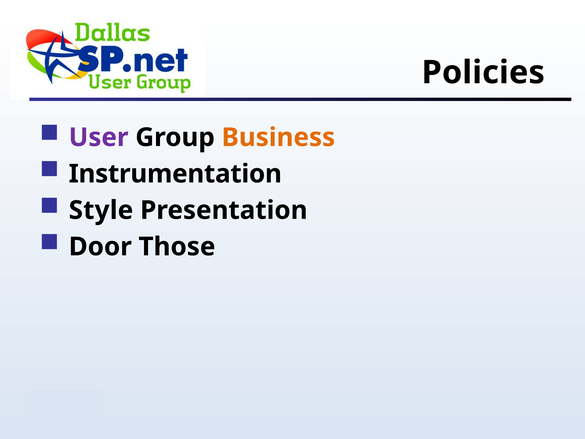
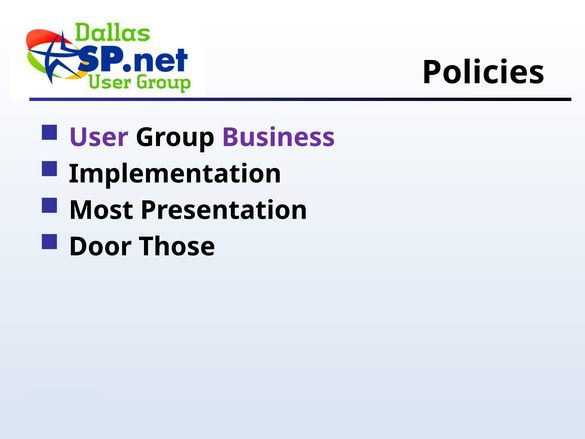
Business colour: orange -> purple
Instrumentation: Instrumentation -> Implementation
Style: Style -> Most
